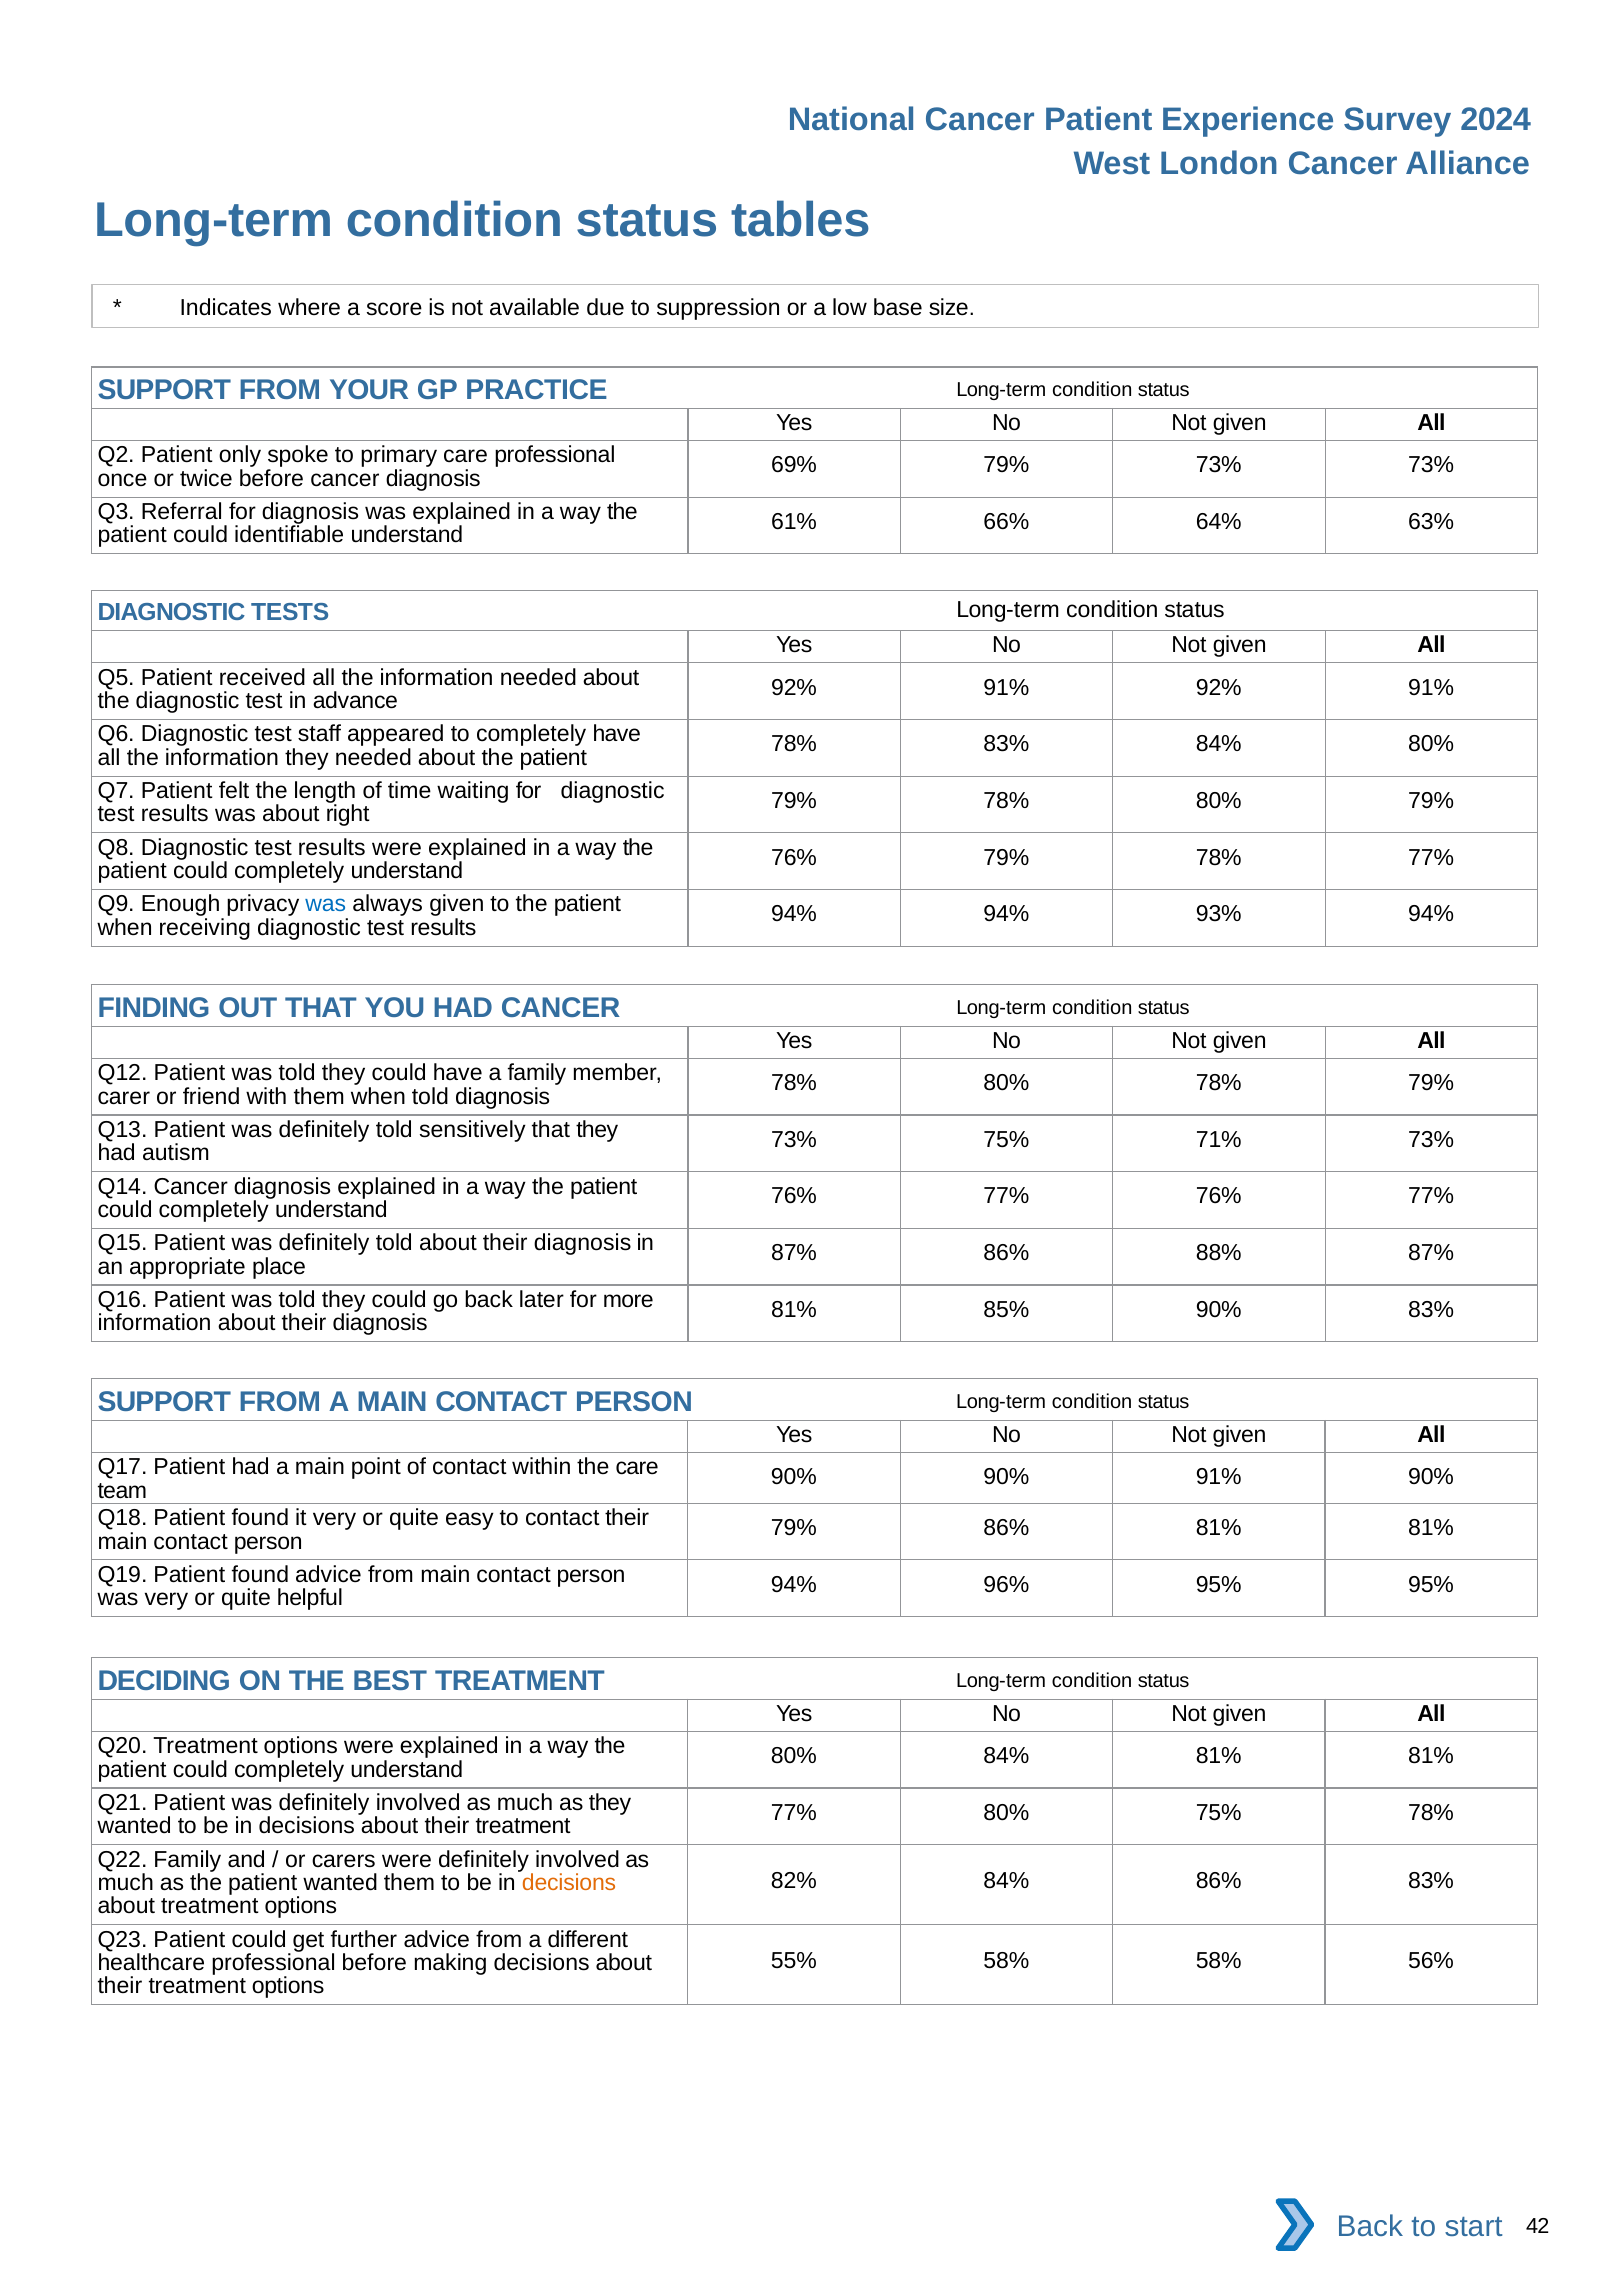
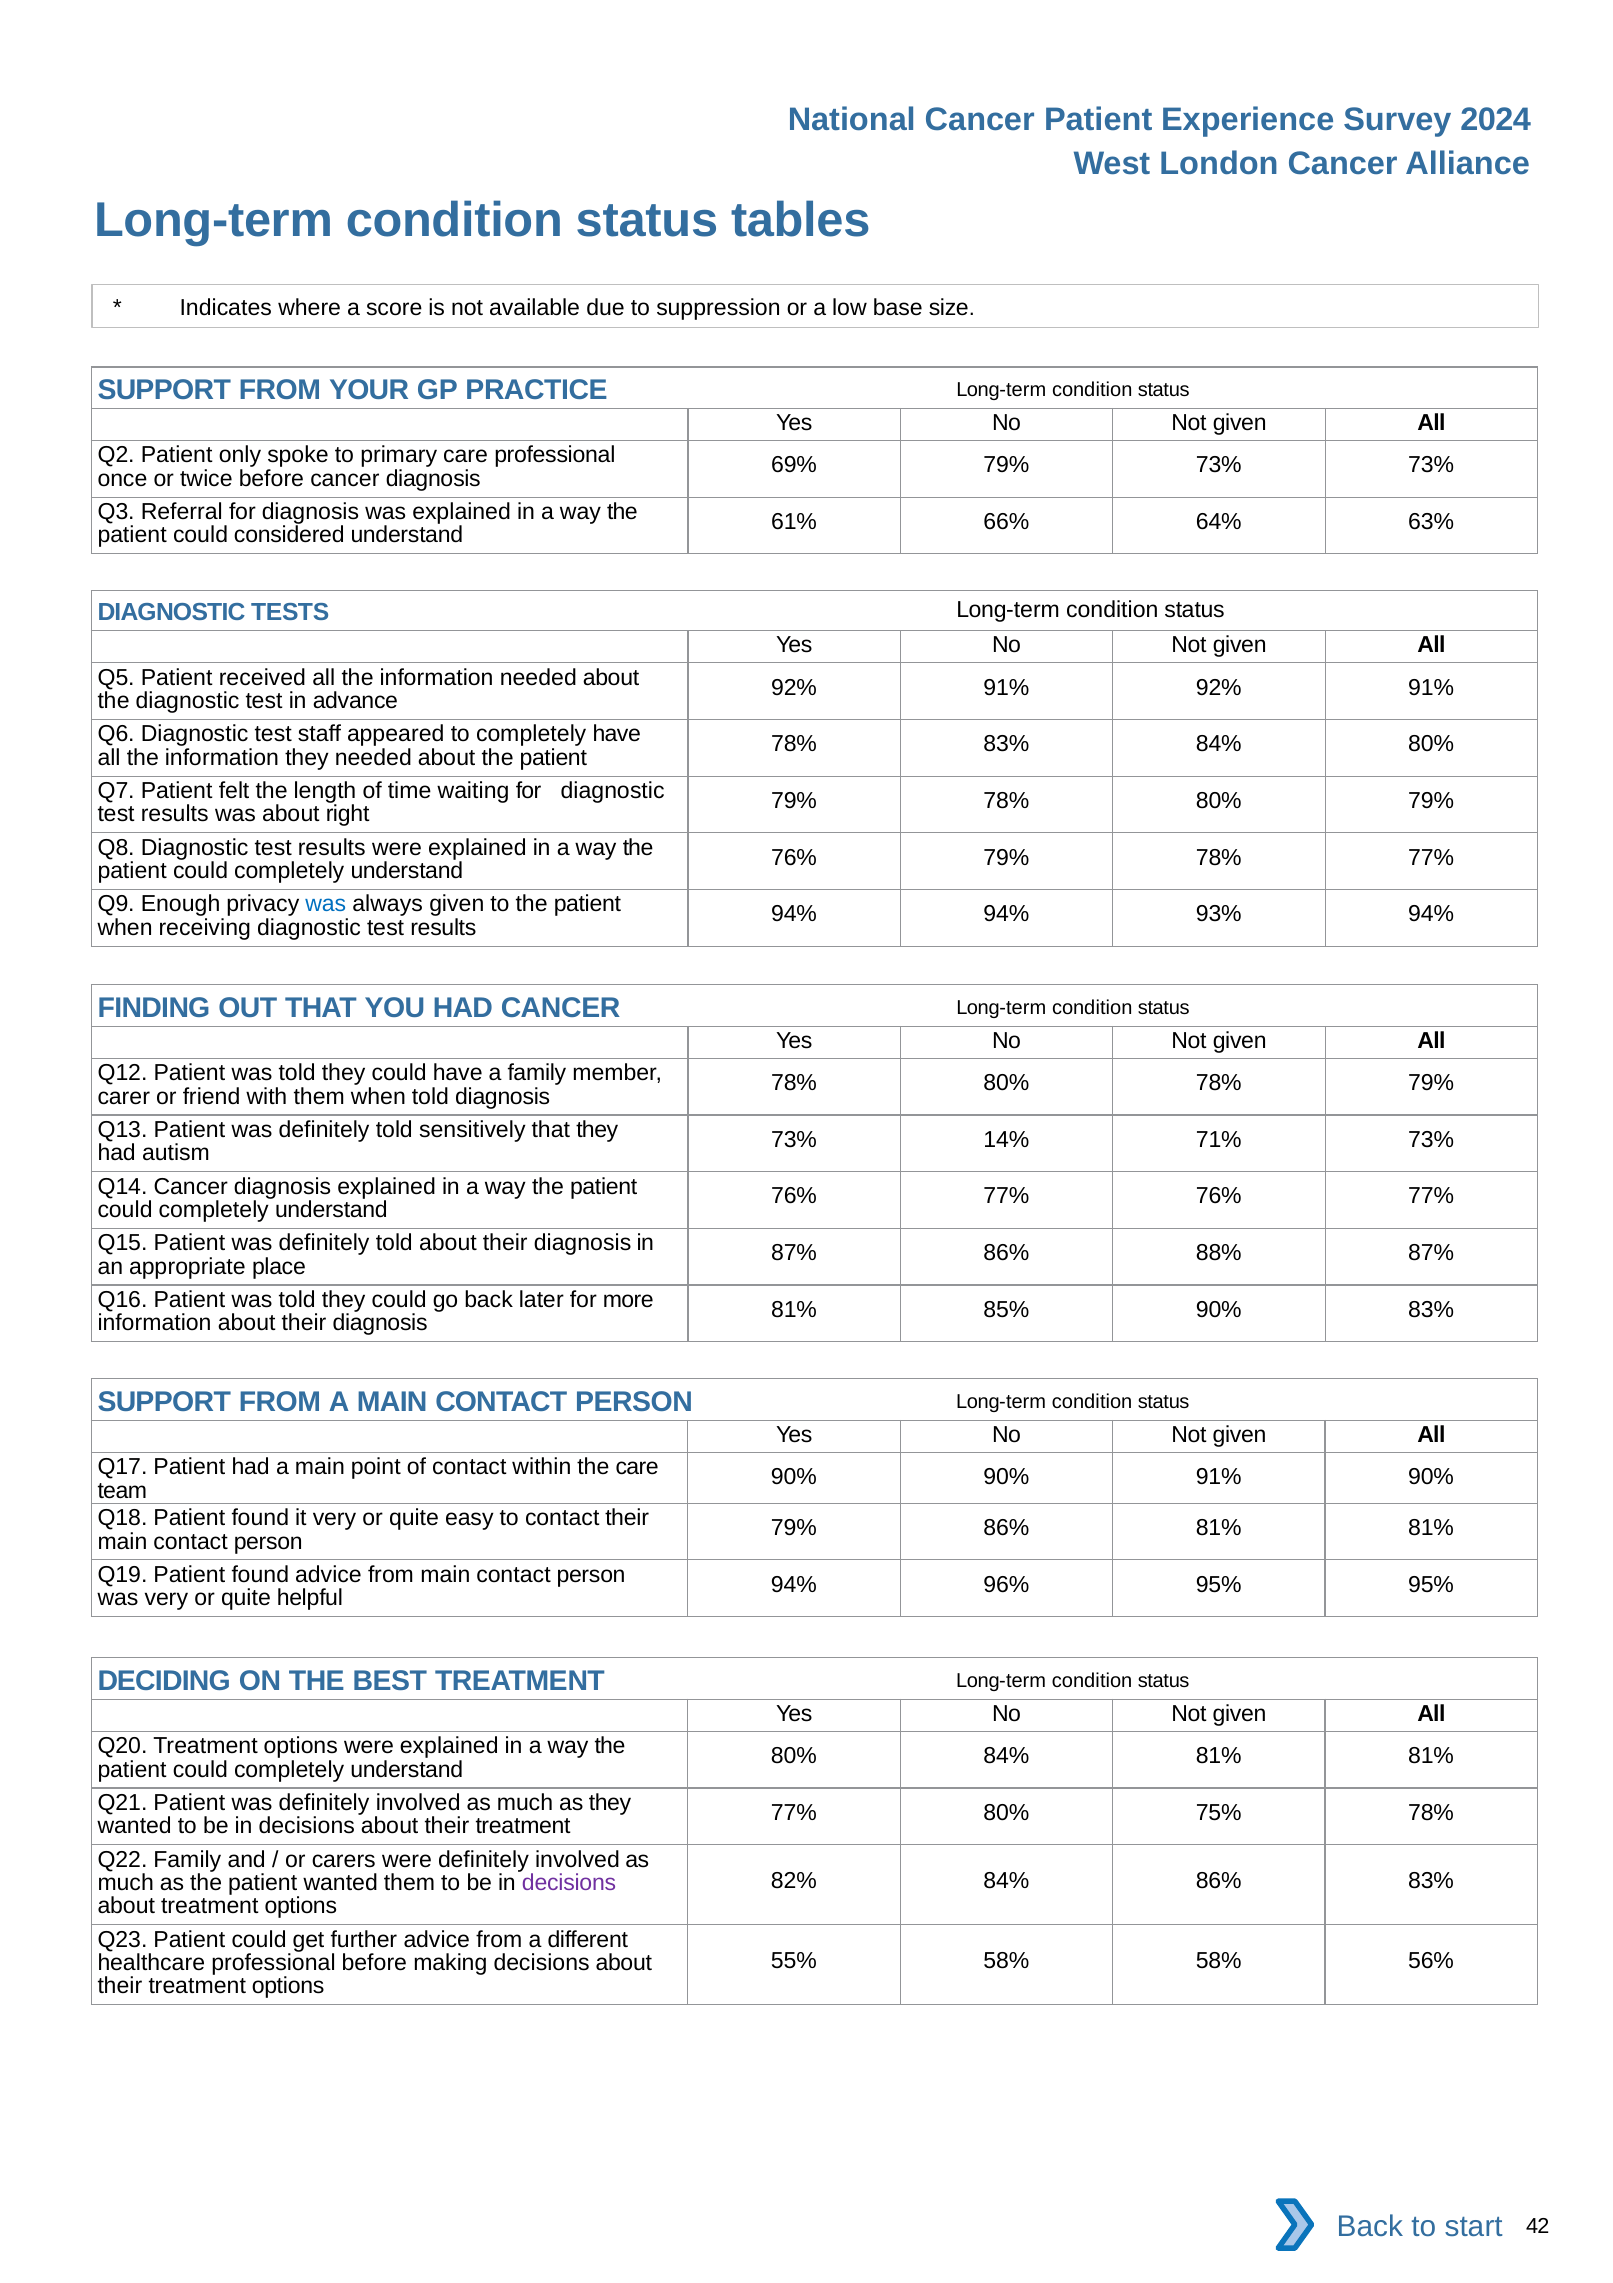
identifiable: identifiable -> considered
73% 75%: 75% -> 14%
decisions at (569, 1882) colour: orange -> purple
